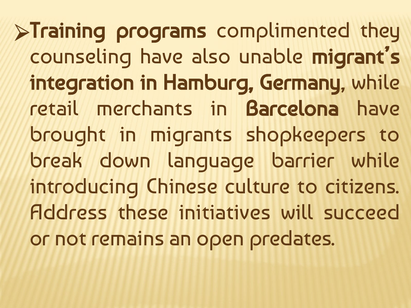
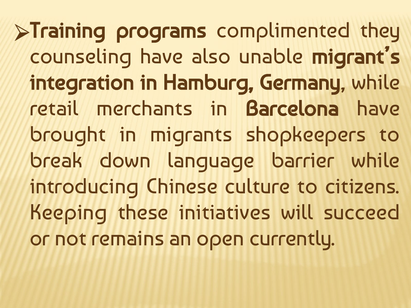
Address: Address -> Keeping
predates: predates -> currently
